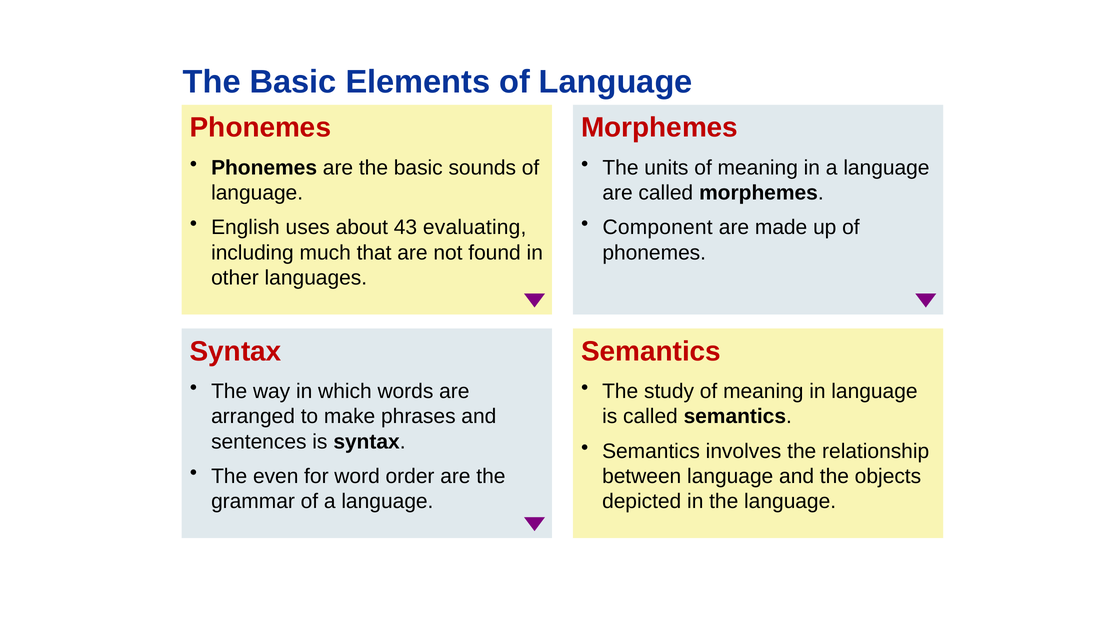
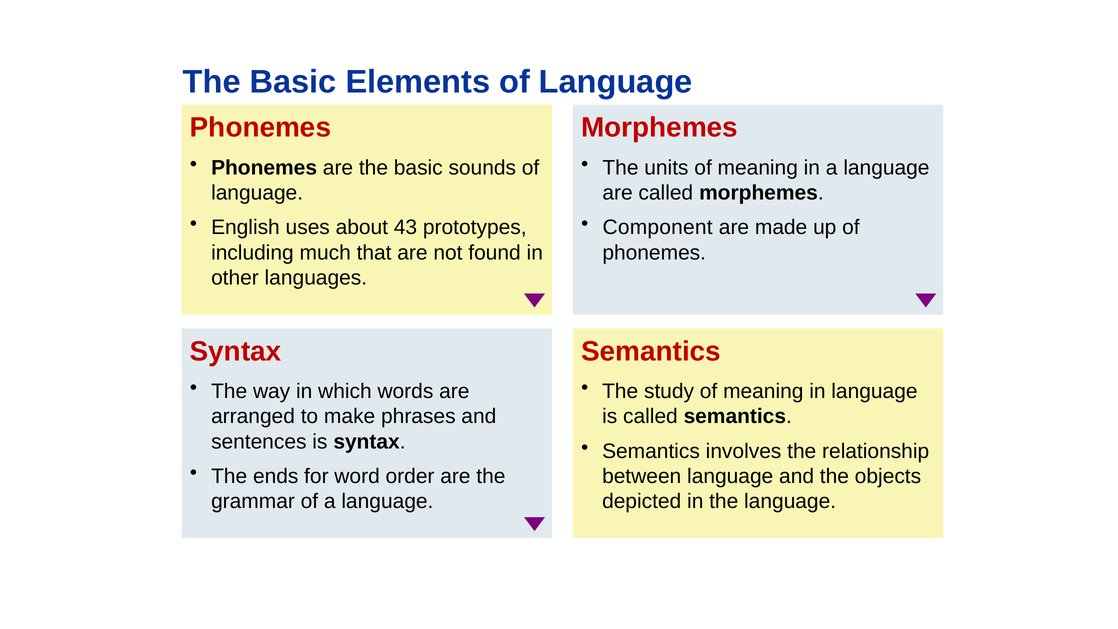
evaluating: evaluating -> prototypes
even: even -> ends
